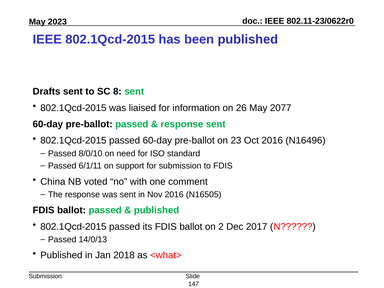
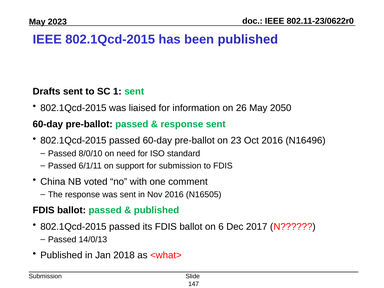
8: 8 -> 1
2077: 2077 -> 2050
2: 2 -> 6
